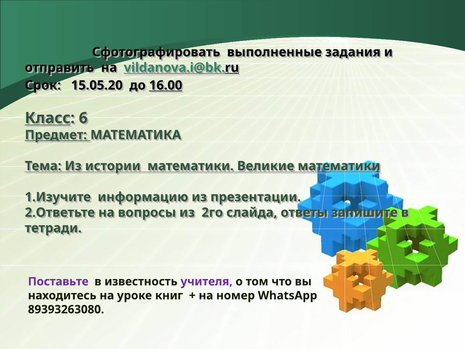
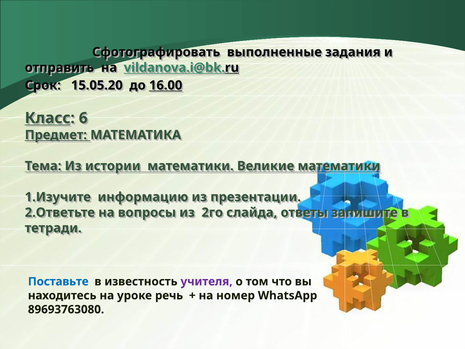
Поставьте colour: purple -> blue
книг: книг -> речь
89393263080: 89393263080 -> 89693763080
